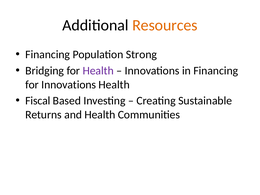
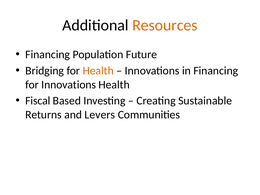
Strong: Strong -> Future
Health at (98, 71) colour: purple -> orange
and Health: Health -> Levers
